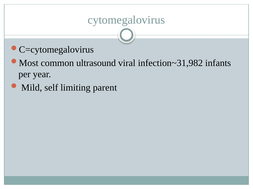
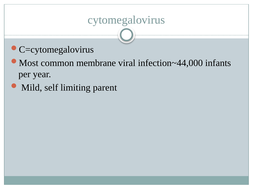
ultrasound: ultrasound -> membrane
infection~31,982: infection~31,982 -> infection~44,000
